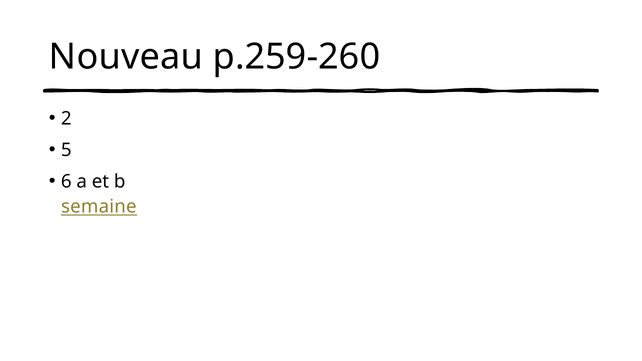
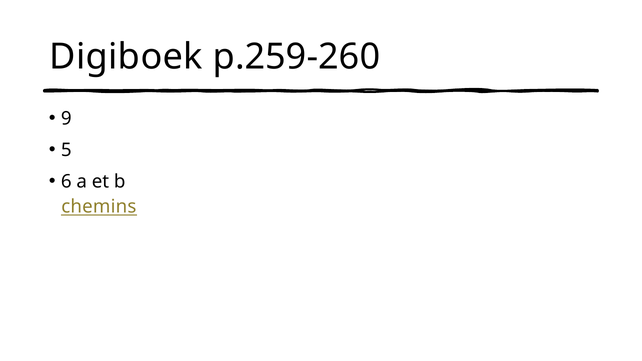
Nouveau: Nouveau -> Digiboek
2: 2 -> 9
semaine: semaine -> chemins
